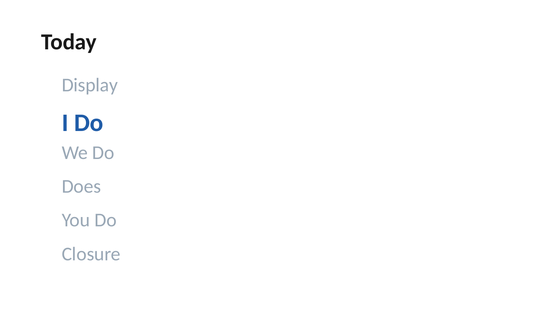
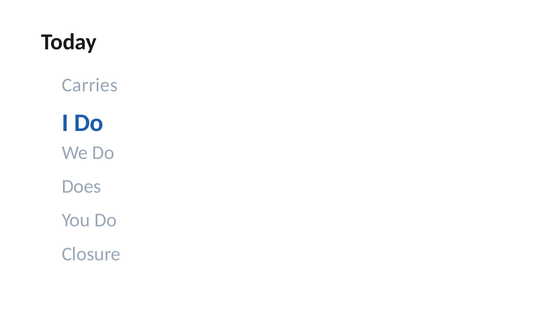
Display: Display -> Carries
